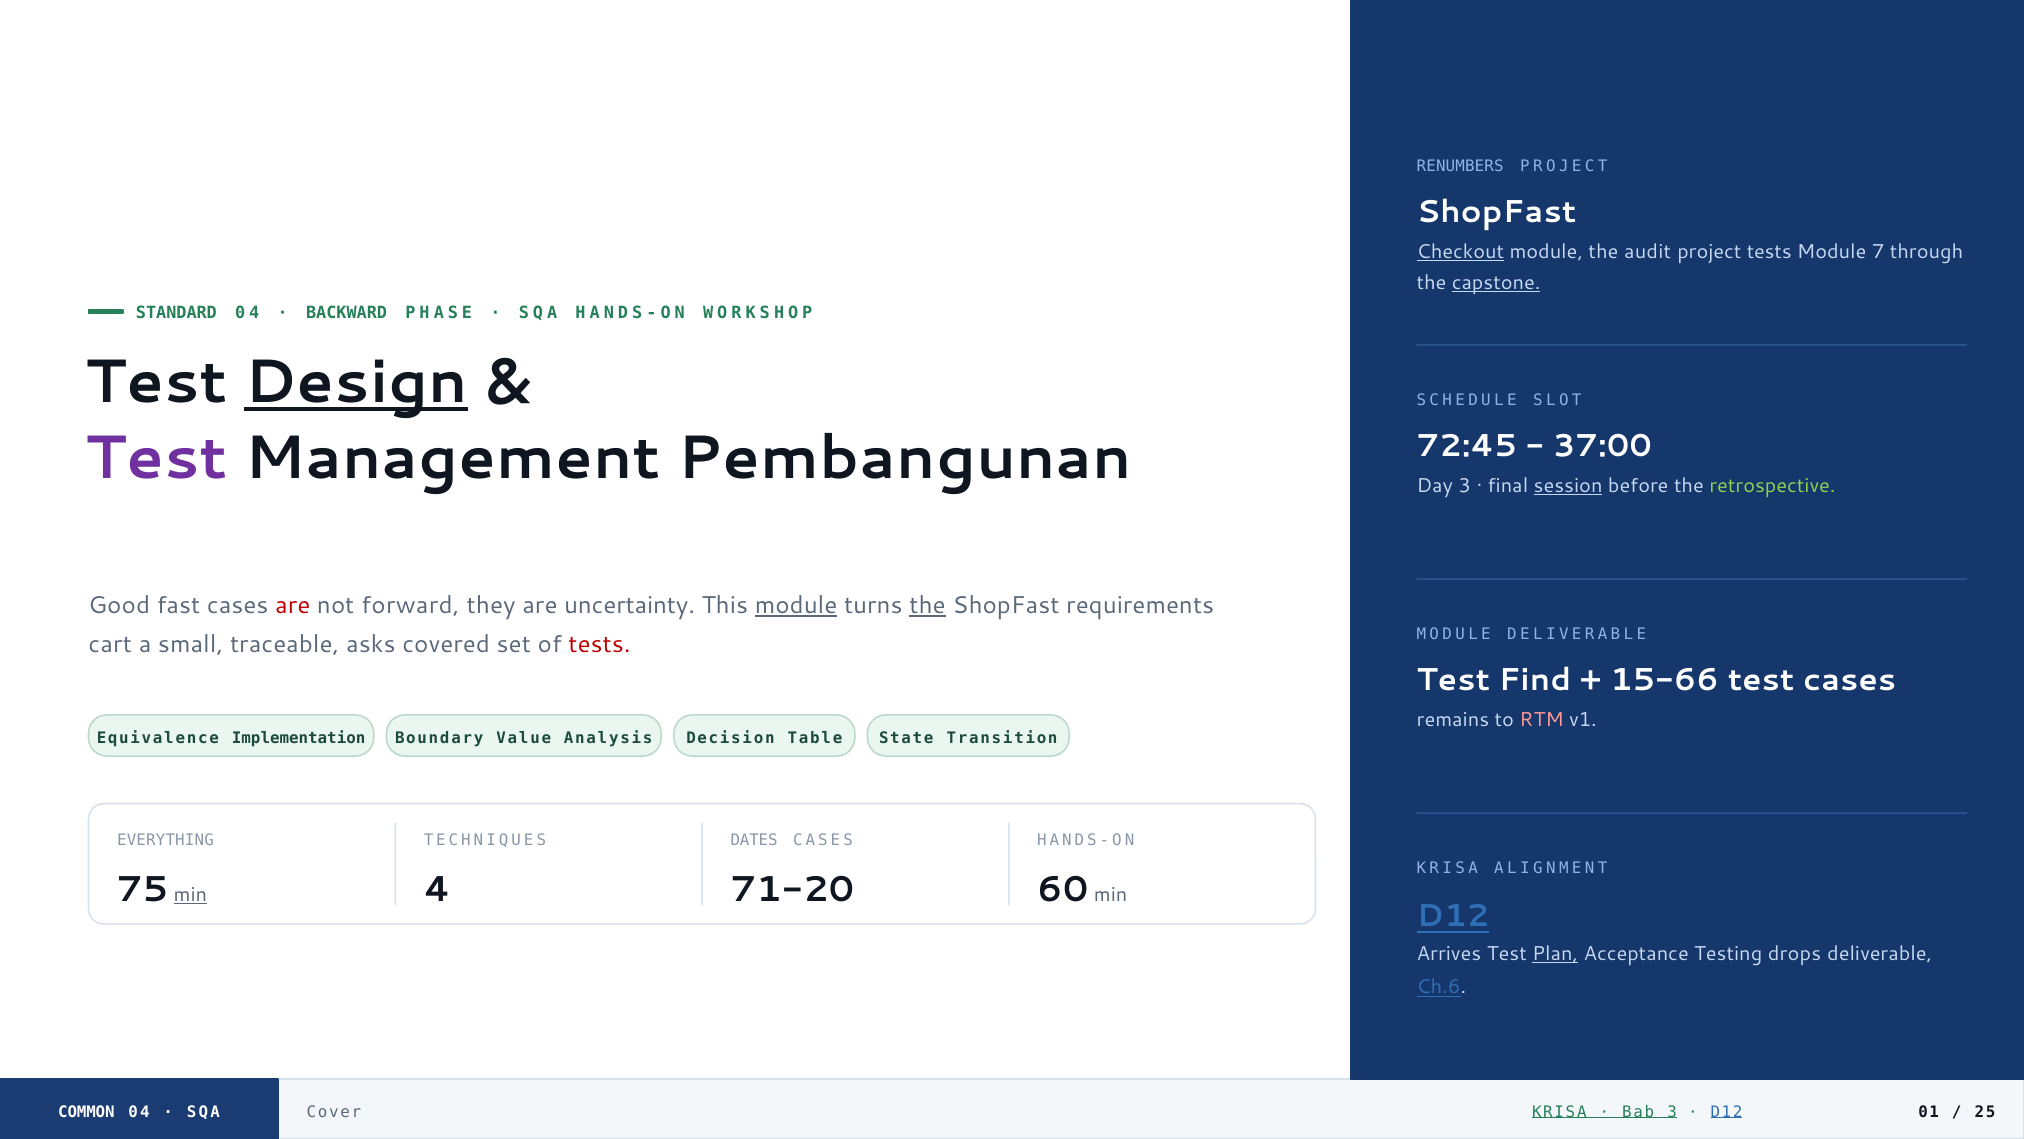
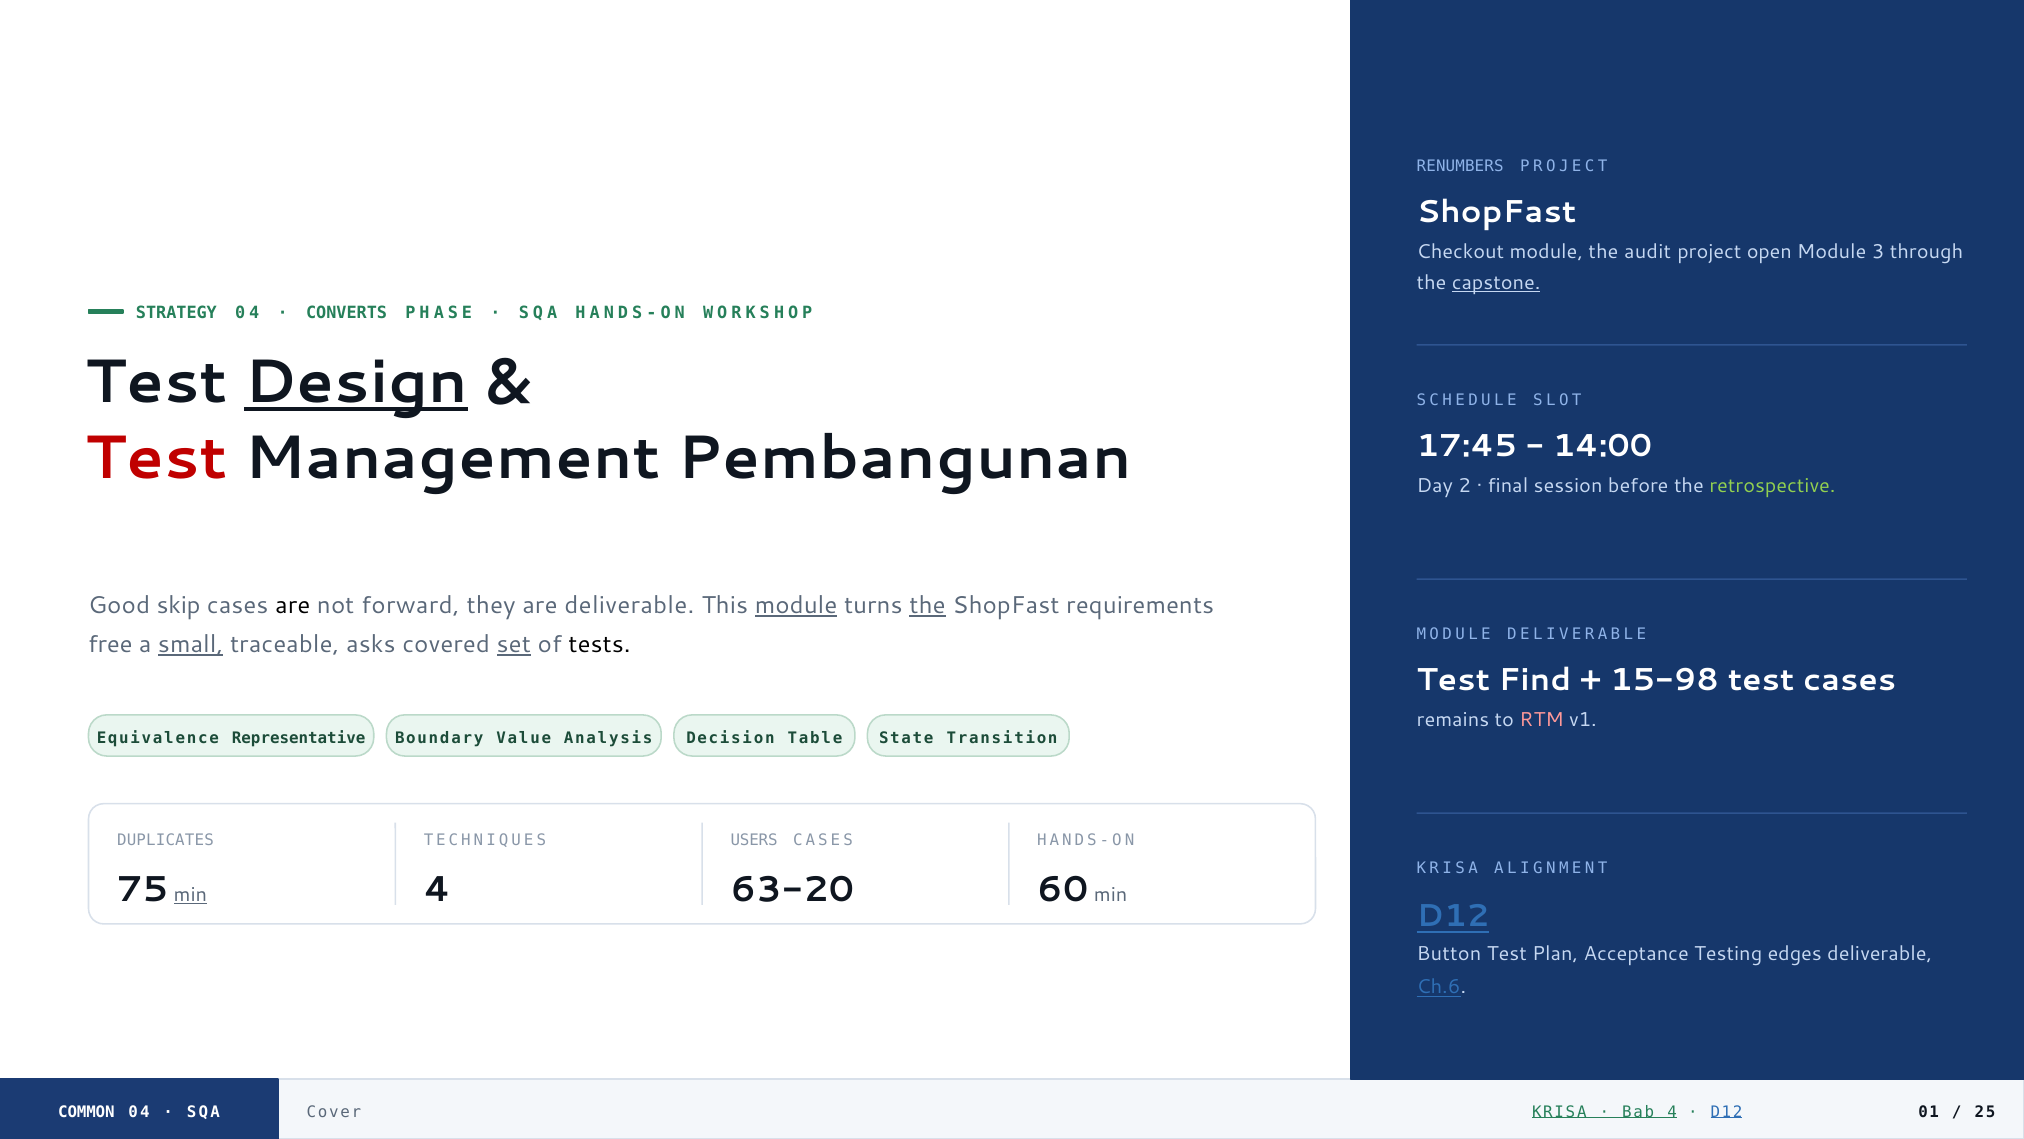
Checkout underline: present -> none
project tests: tests -> open
7: 7 -> 3
STANDARD: STANDARD -> STRATEGY
BACKWARD: BACKWARD -> CONVERTS
72:45: 72:45 -> 17:45
37:00: 37:00 -> 14:00
Test at (156, 459) colour: purple -> red
Day 3: 3 -> 2
session underline: present -> none
fast: fast -> skip
are at (293, 605) colour: red -> black
are uncertainty: uncertainty -> deliverable
cart: cart -> free
small underline: none -> present
set underline: none -> present
tests at (600, 644) colour: red -> black
15-66: 15-66 -> 15-98
Implementation: Implementation -> Representative
EVERYTHING: EVERYTHING -> DUPLICATES
DATES: DATES -> USERS
71-20: 71-20 -> 63-20
Arrives: Arrives -> Button
Plan underline: present -> none
drops: drops -> edges
Bab 3: 3 -> 4
